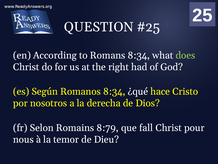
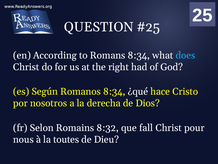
does colour: light green -> light blue
8:79: 8:79 -> 8:32
temor: temor -> toutes
